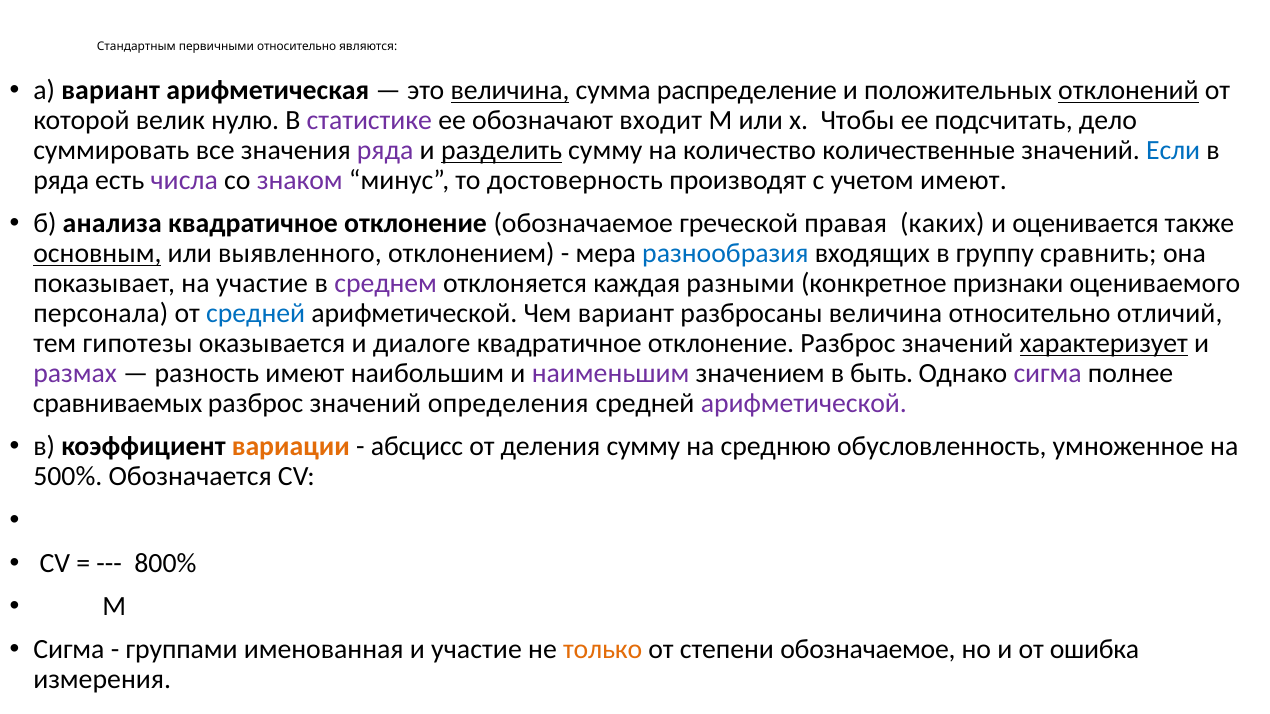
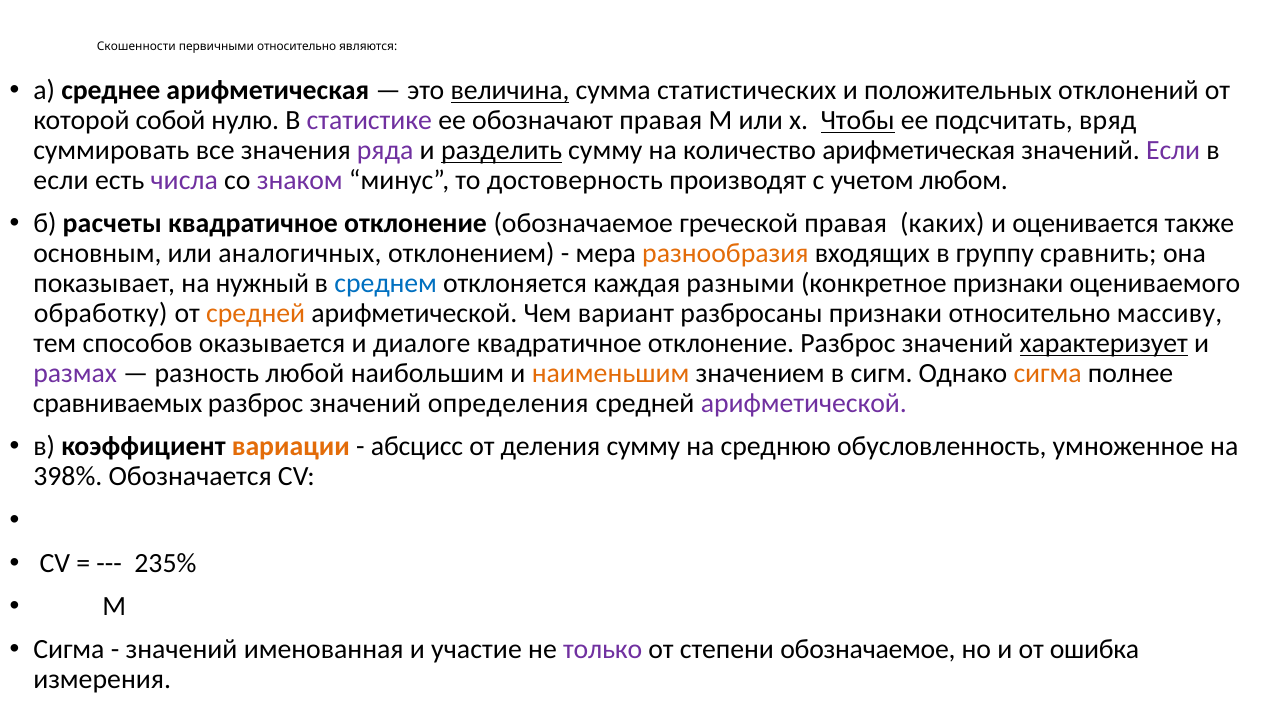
Стандартным: Стандартным -> Скошенности
а вариант: вариант -> среднее
распределение: распределение -> статистических
отклонений underline: present -> none
велик: велик -> собой
обозначают входит: входит -> правая
Чтобы underline: none -> present
дело: дело -> вряд
количество количественные: количественные -> арифметическая
Если at (1173, 151) colour: blue -> purple
ряда at (61, 181): ряда -> если
учетом имеют: имеют -> любом
анализа: анализа -> расчеты
основным underline: present -> none
выявленного: выявленного -> аналогичных
разнообразия colour: blue -> orange
на участие: участие -> нужный
среднем colour: purple -> blue
персонала: персонала -> обработку
средней at (256, 314) colour: blue -> orange
разбросаны величина: величина -> признаки
отличий: отличий -> массиву
гипотезы: гипотезы -> способов
разность имеют: имеют -> любой
наименьшим colour: purple -> orange
быть: быть -> сигм
сигма at (1048, 374) colour: purple -> orange
500%: 500% -> 398%
800%: 800% -> 235%
группами at (182, 650): группами -> значений
только colour: orange -> purple
